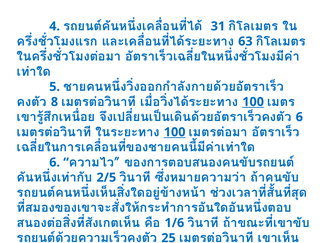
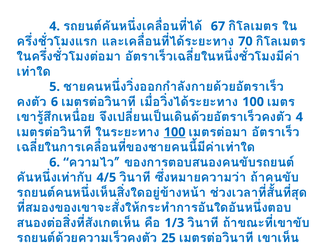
31: 31 -> 67
63: 63 -> 70
8 at (54, 102): 8 -> 6
100 at (253, 102) underline: present -> none
6 at (299, 117): 6 -> 4
2/5: 2/5 -> 4/5
1/6: 1/6 -> 1/3
